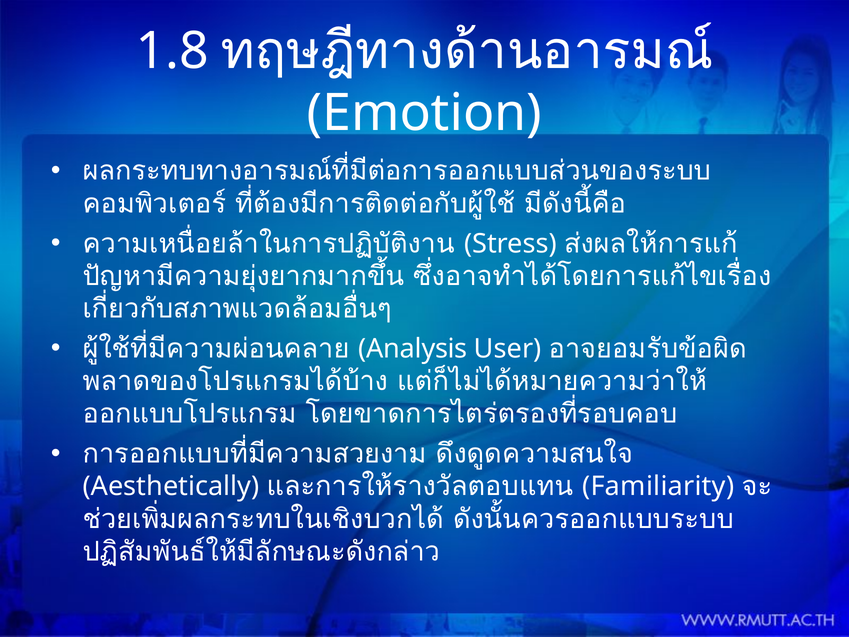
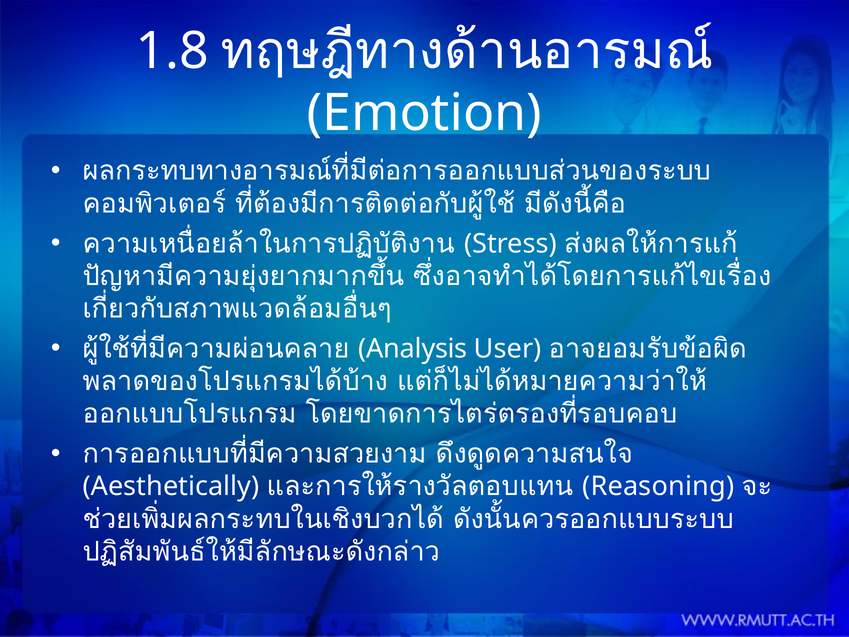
Familiarity: Familiarity -> Reasoning
